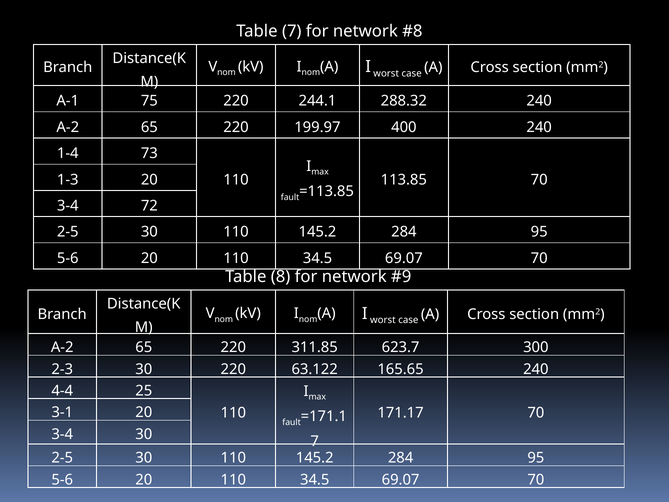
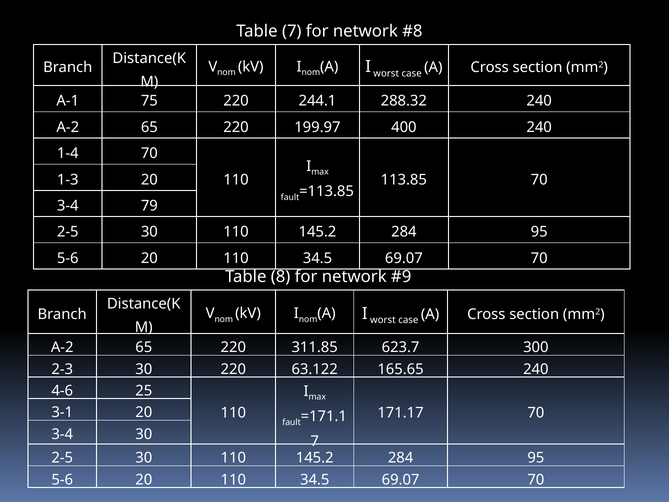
1-4 73: 73 -> 70
72: 72 -> 79
4-4: 4-4 -> 4-6
